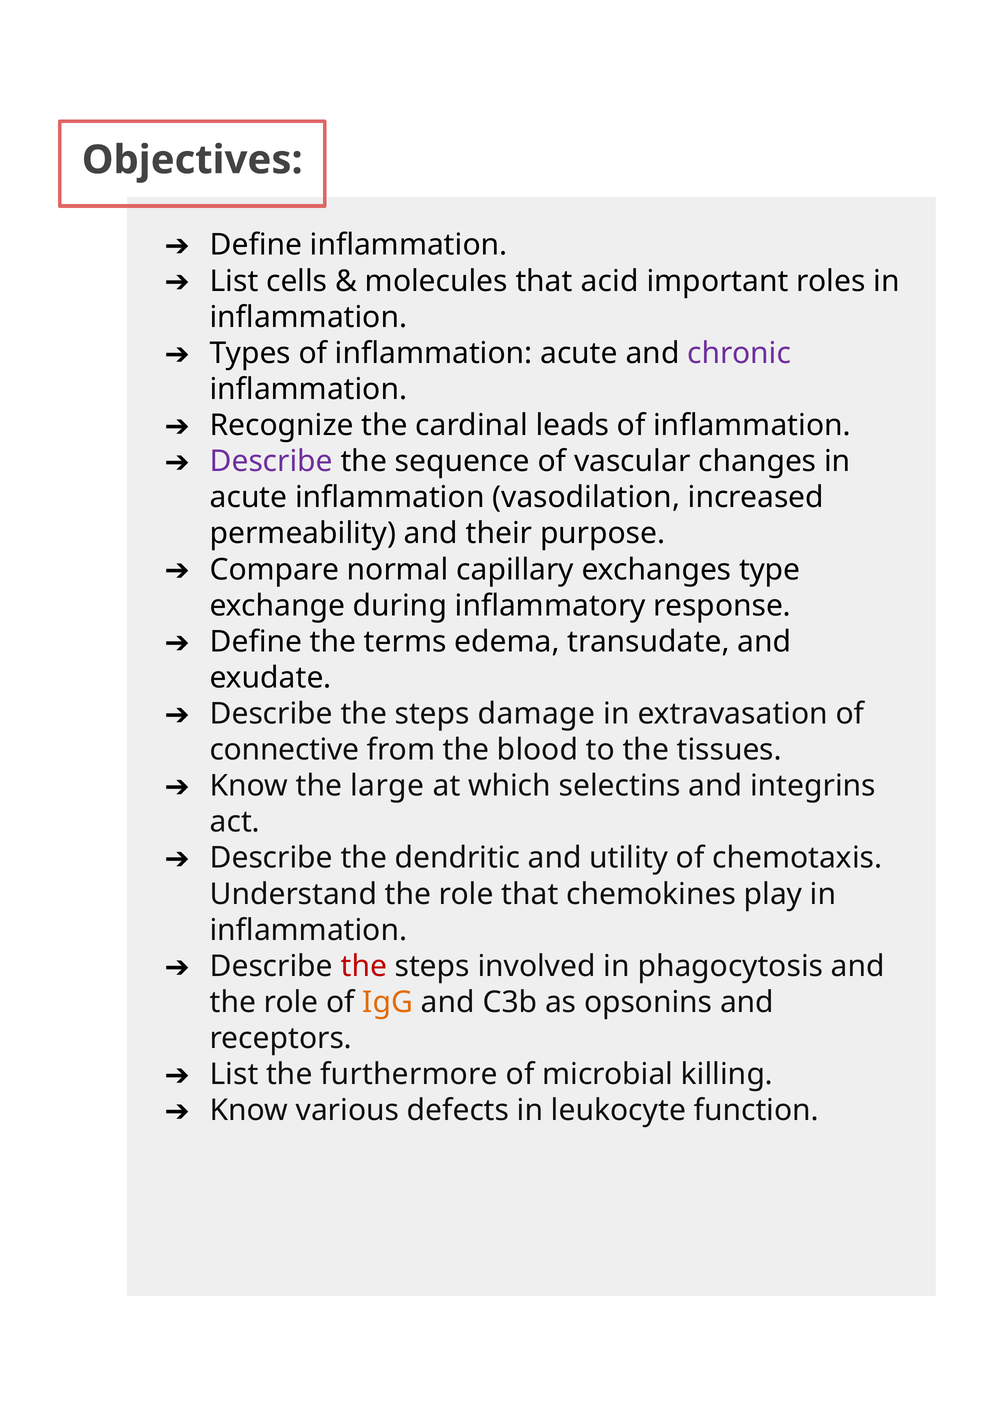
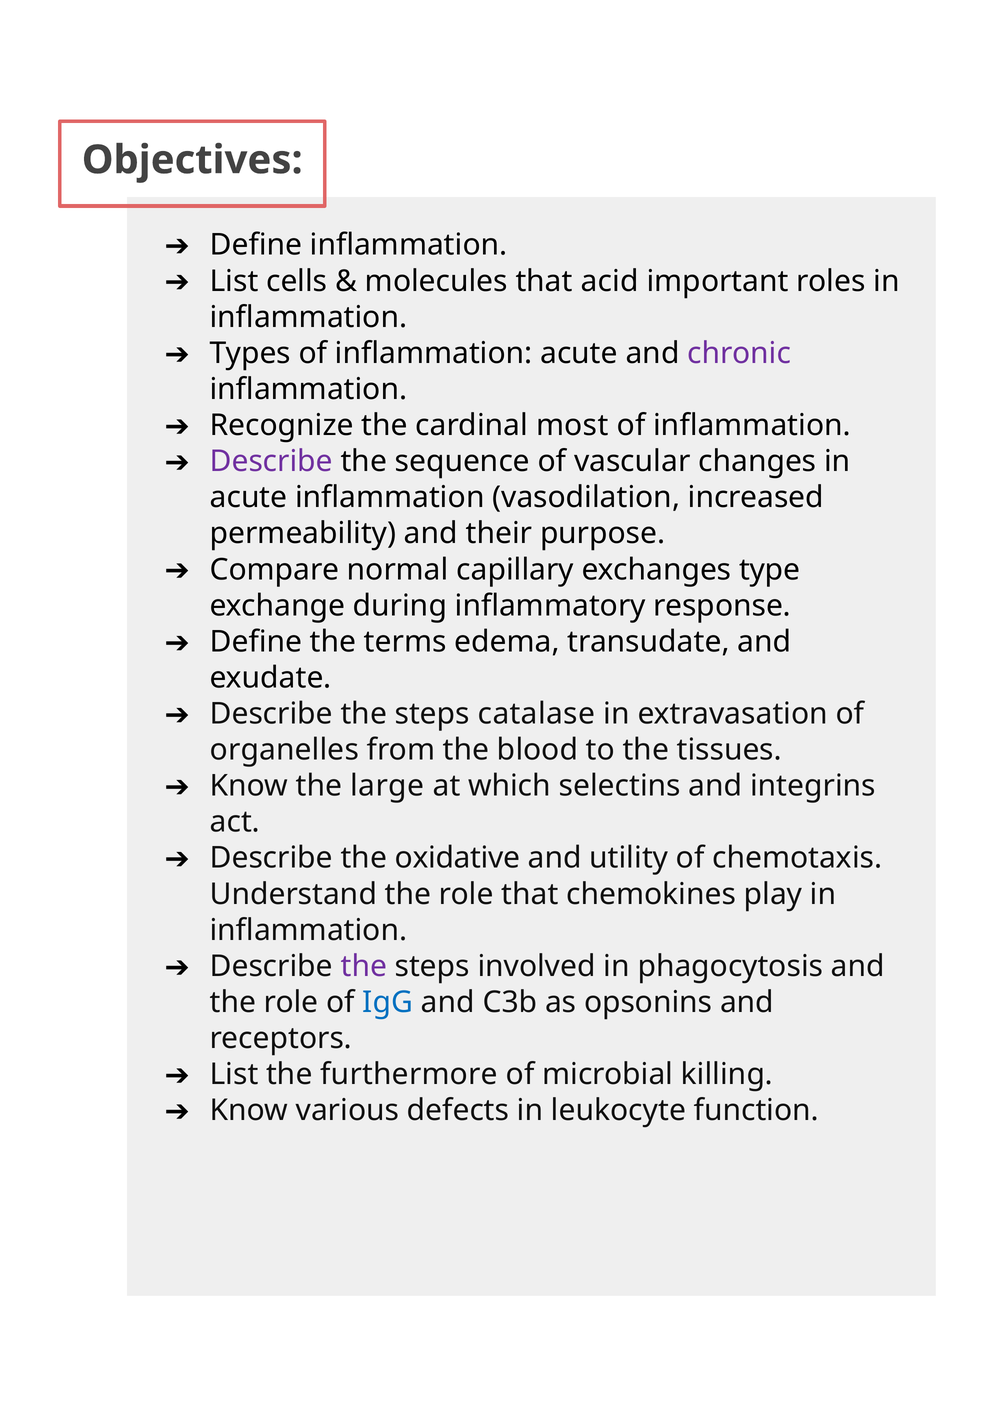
leads: leads -> most
damage: damage -> catalase
connective: connective -> organelles
dendritic: dendritic -> oxidative
the at (364, 966) colour: red -> purple
IgG colour: orange -> blue
